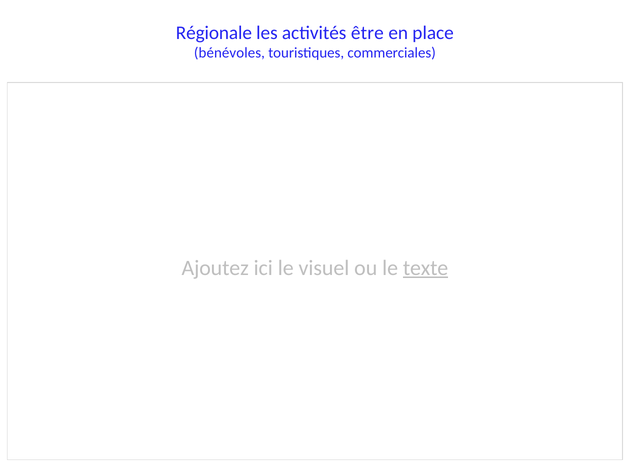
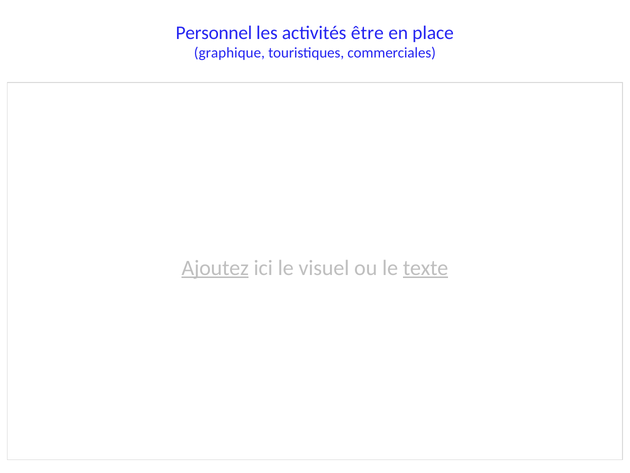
Régionale: Régionale -> Personnel
bénévoles: bénévoles -> graphique
Ajoutez underline: none -> present
